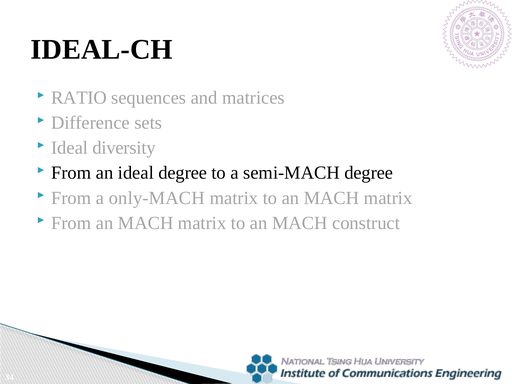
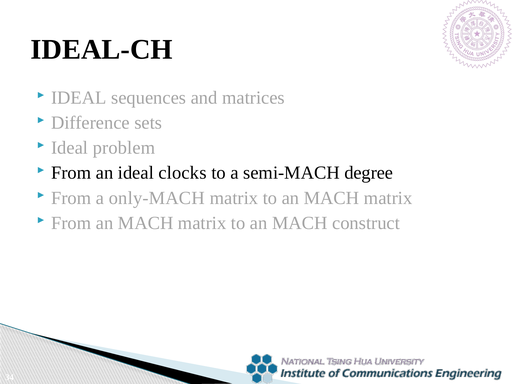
RATIO at (79, 98): RATIO -> IDEAL
diversity: diversity -> problem
ideal degree: degree -> clocks
